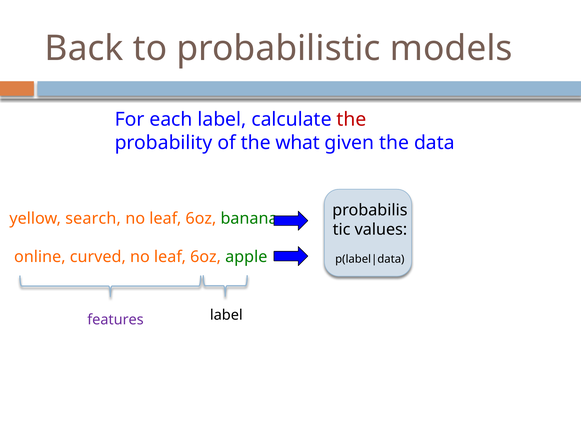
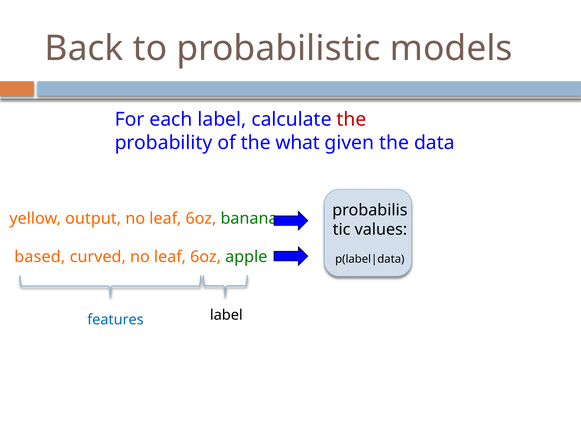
search: search -> output
online: online -> based
features colour: purple -> blue
